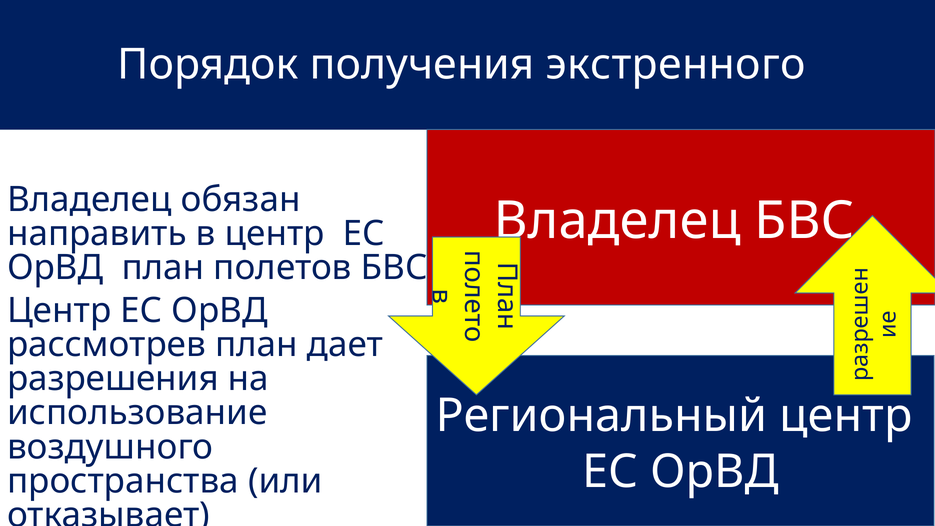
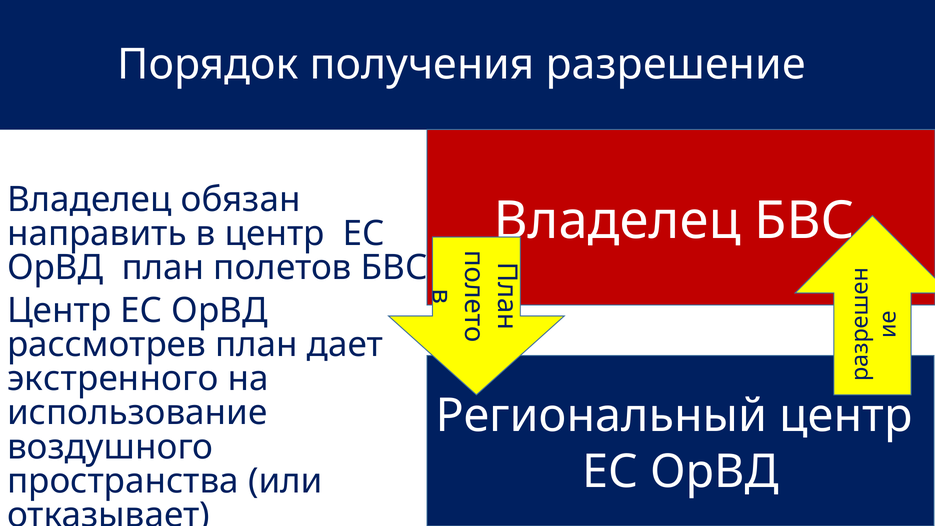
экстренного: экстренного -> разрешение
разрешения: разрешения -> экстренного
